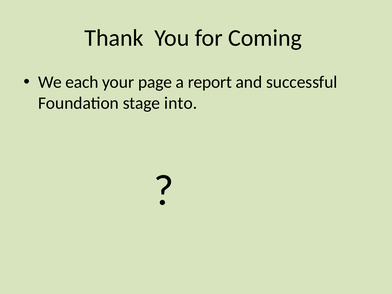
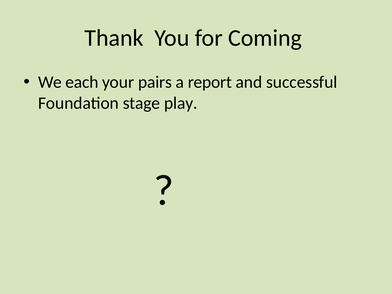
page: page -> pairs
into: into -> play
